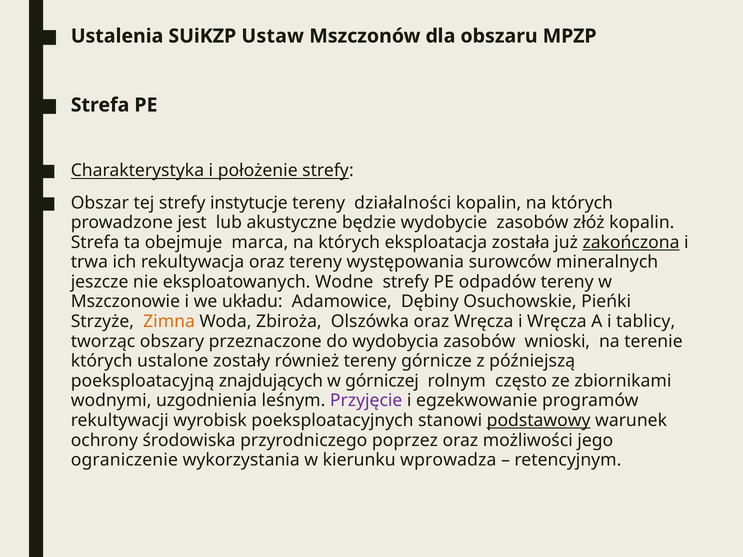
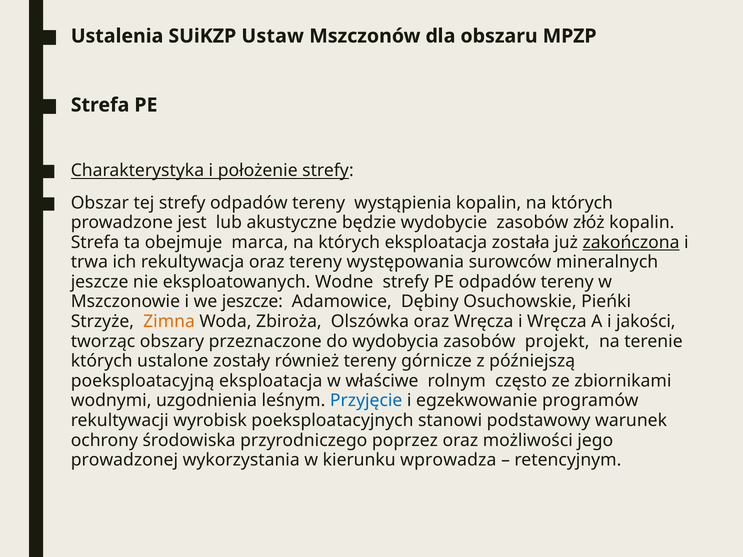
strefy instytucje: instytucje -> odpadów
działalności: działalności -> wystąpienia
we układu: układu -> jeszcze
tablicy: tablicy -> jakości
wnioski: wnioski -> projekt
poeksploatacyjną znajdujących: znajdujących -> eksploatacja
górniczej: górniczej -> właściwe
Przyjęcie colour: purple -> blue
podstawowy underline: present -> none
ograniczenie: ograniczenie -> prowadzonej
